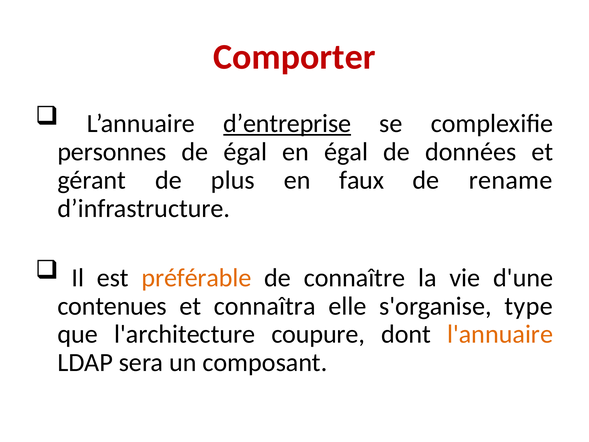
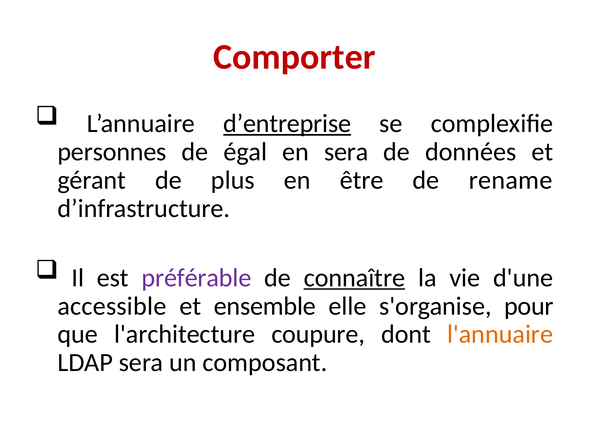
en égal: égal -> sera
faux: faux -> être
préférable colour: orange -> purple
connaître underline: none -> present
contenues: contenues -> accessible
connaîtra: connaîtra -> ensemble
type: type -> pour
